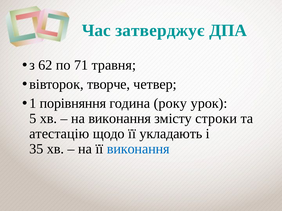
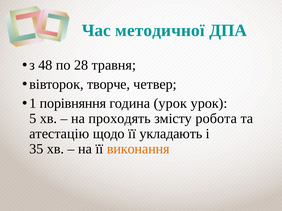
затверджує: затверджує -> методичної
62: 62 -> 48
71: 71 -> 28
година року: року -> урок
на виконання: виконання -> проходять
строки: строки -> робота
виконання at (138, 149) colour: blue -> orange
